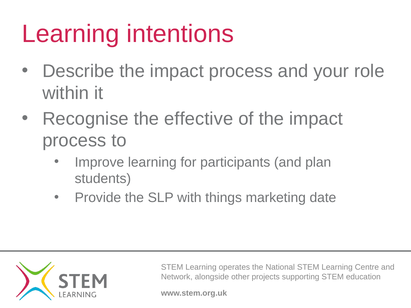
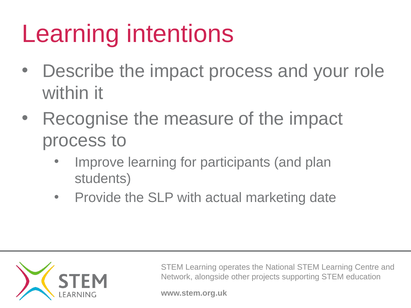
effective: effective -> measure
things: things -> actual
